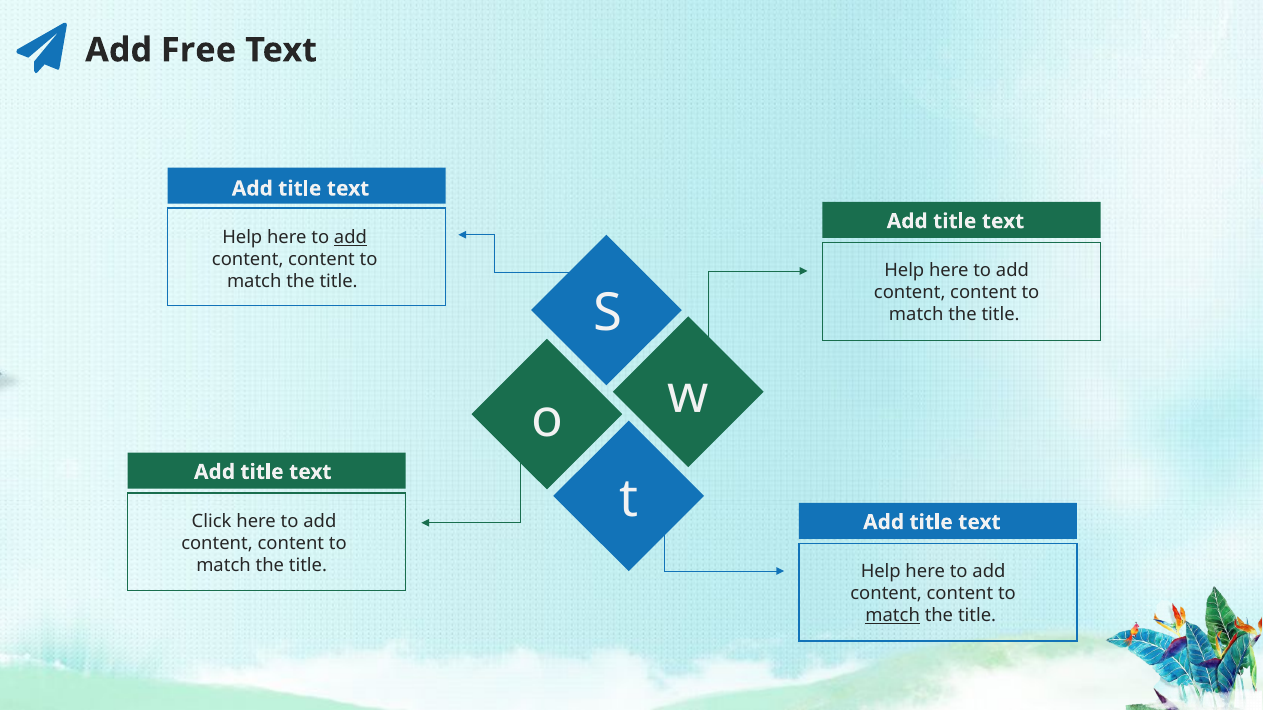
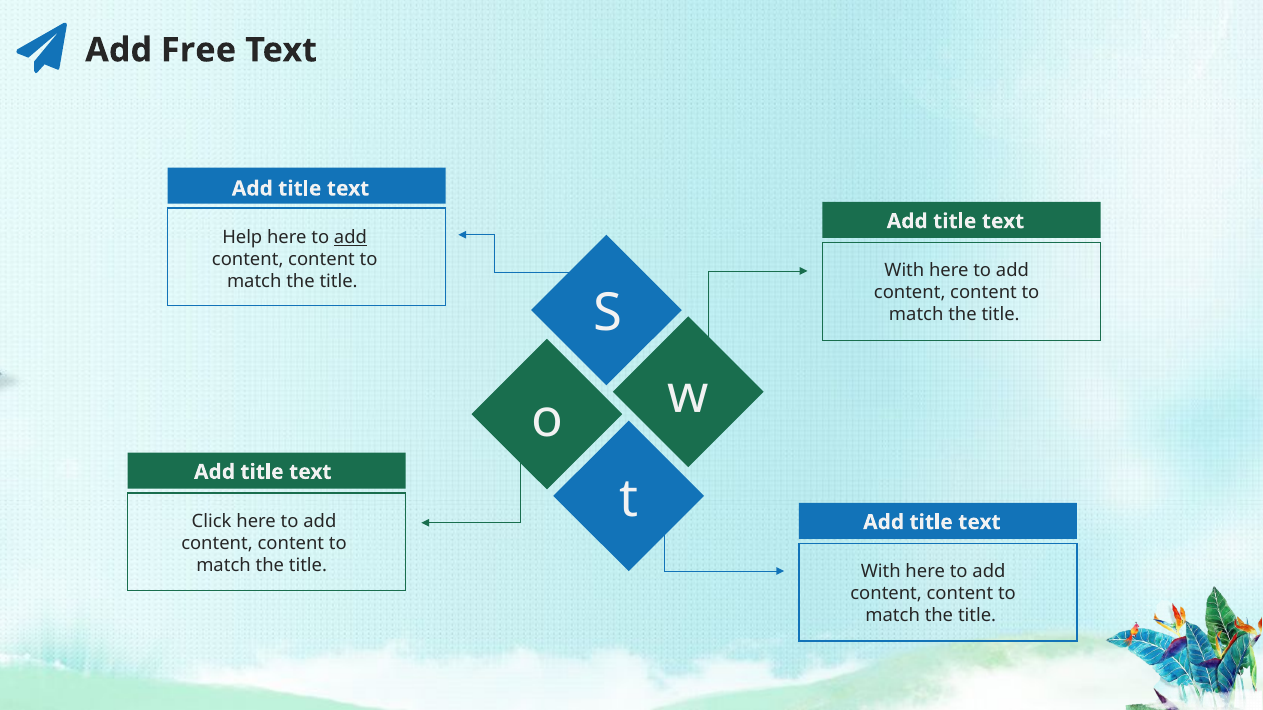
Help at (904, 270): Help -> With
Help at (881, 572): Help -> With
match at (893, 616) underline: present -> none
